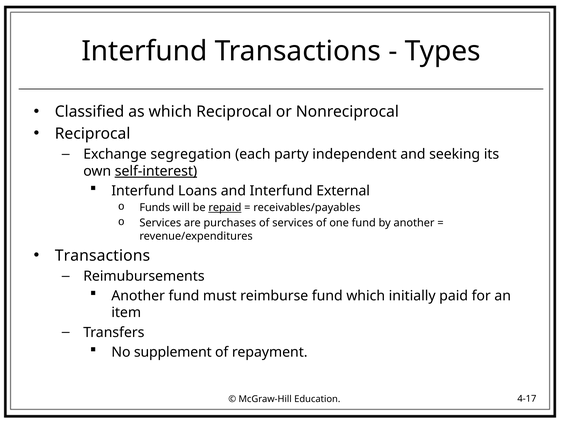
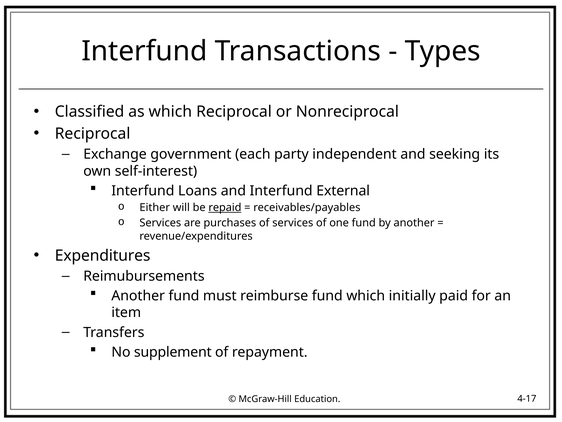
segregation: segregation -> government
self-interest underline: present -> none
Funds: Funds -> Either
Transactions at (102, 255): Transactions -> Expenditures
